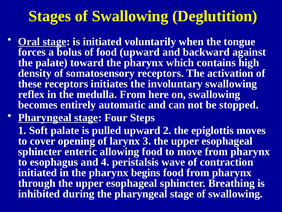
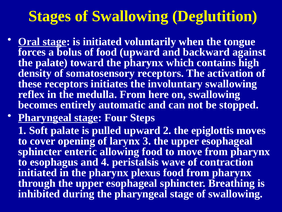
begins: begins -> plexus
